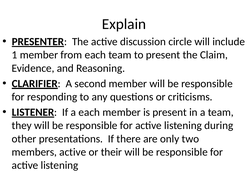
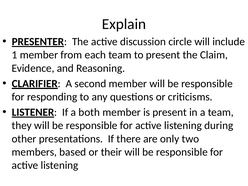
a each: each -> both
members active: active -> based
